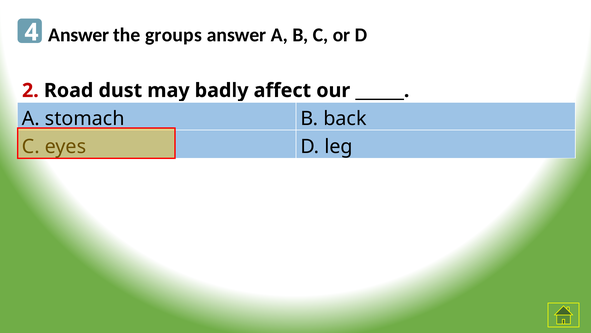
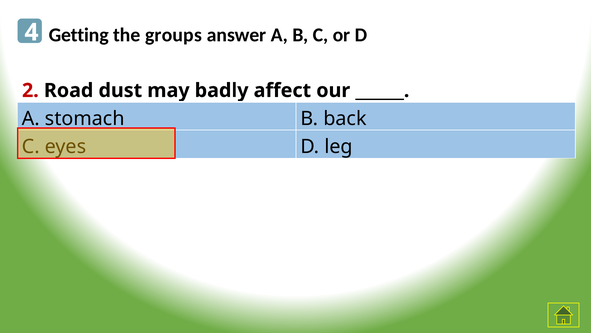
Answer at (79, 35): Answer -> Getting
